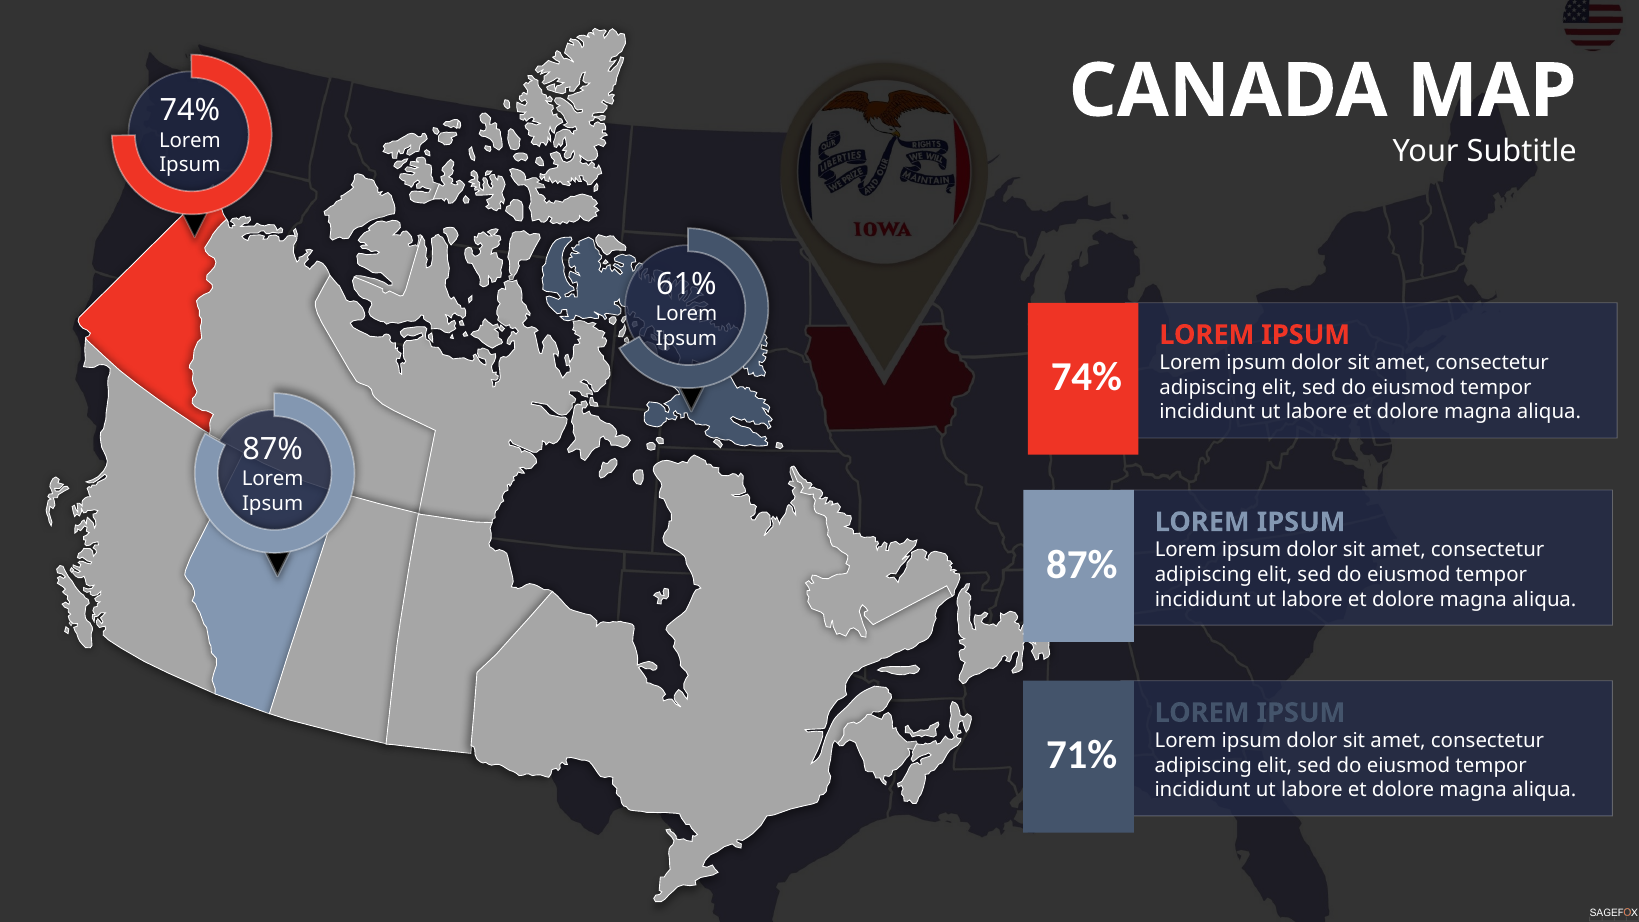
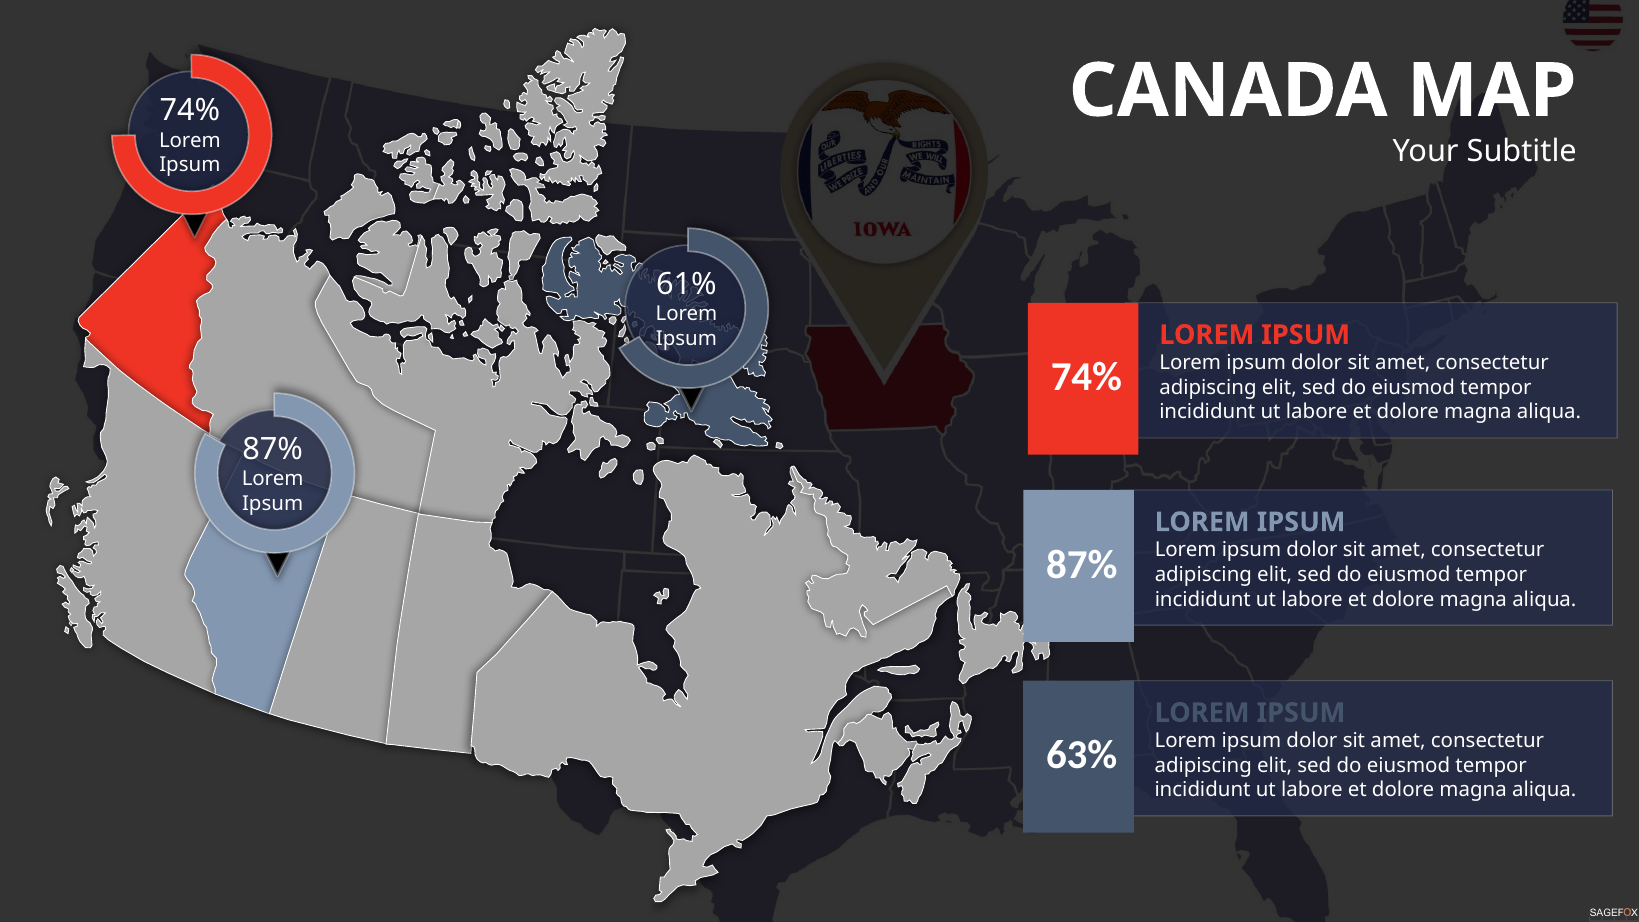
71%: 71% -> 63%
